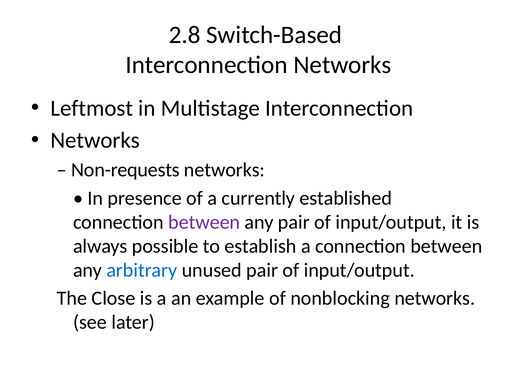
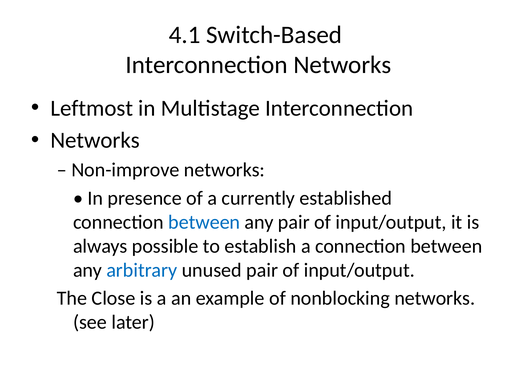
2.8: 2.8 -> 4.1
Non-requests: Non-requests -> Non-improve
between at (204, 223) colour: purple -> blue
